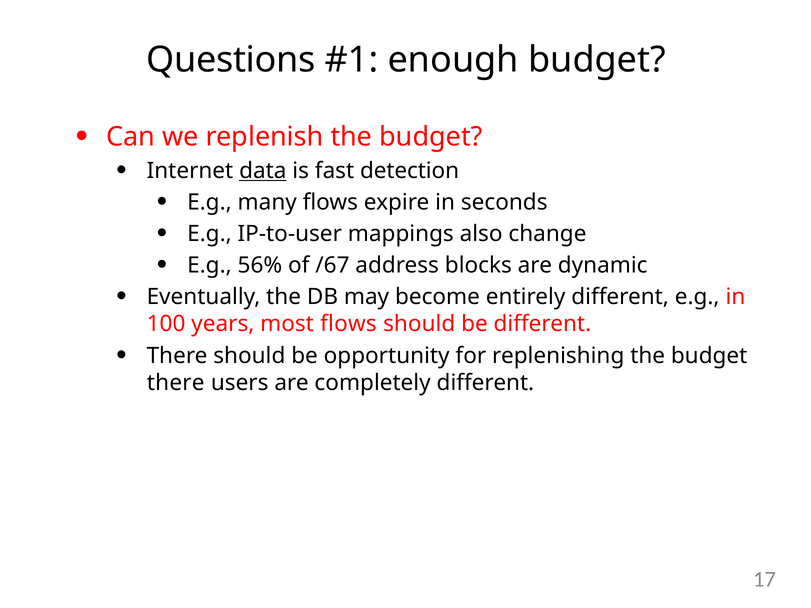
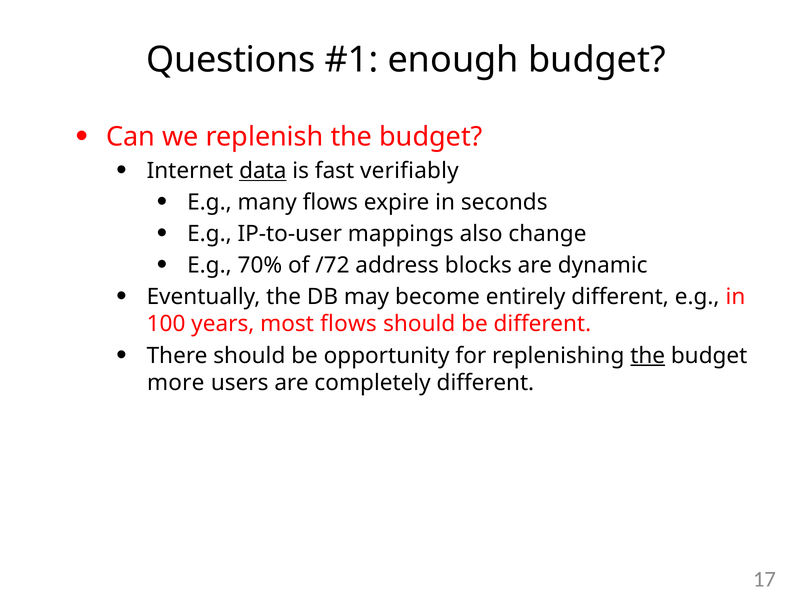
detection: detection -> verifiably
56%: 56% -> 70%
/67: /67 -> /72
the at (648, 356) underline: none -> present
there at (176, 383): there -> more
